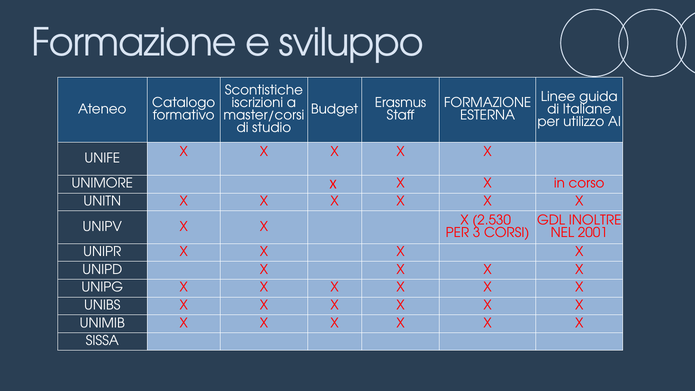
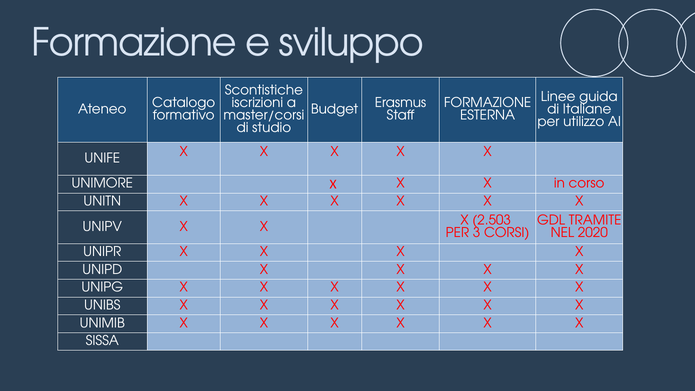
INOLTRE: INOLTRE -> TRAMITE
2.530: 2.530 -> 2.503
2001: 2001 -> 2020
